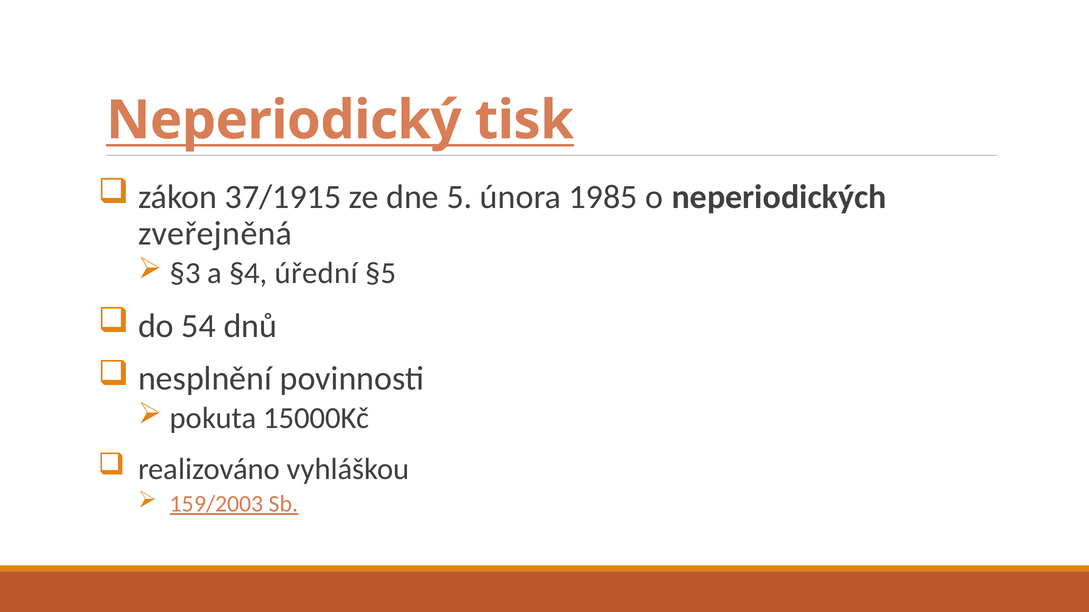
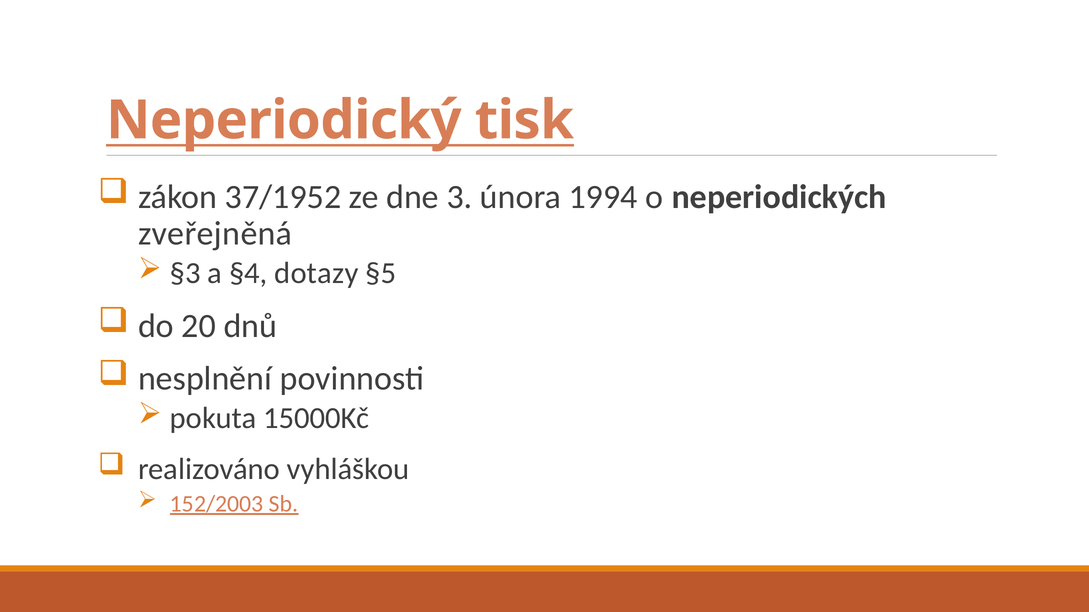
37/1915: 37/1915 -> 37/1952
5: 5 -> 3
1985: 1985 -> 1994
úřední: úřední -> dotazy
54: 54 -> 20
159/2003: 159/2003 -> 152/2003
